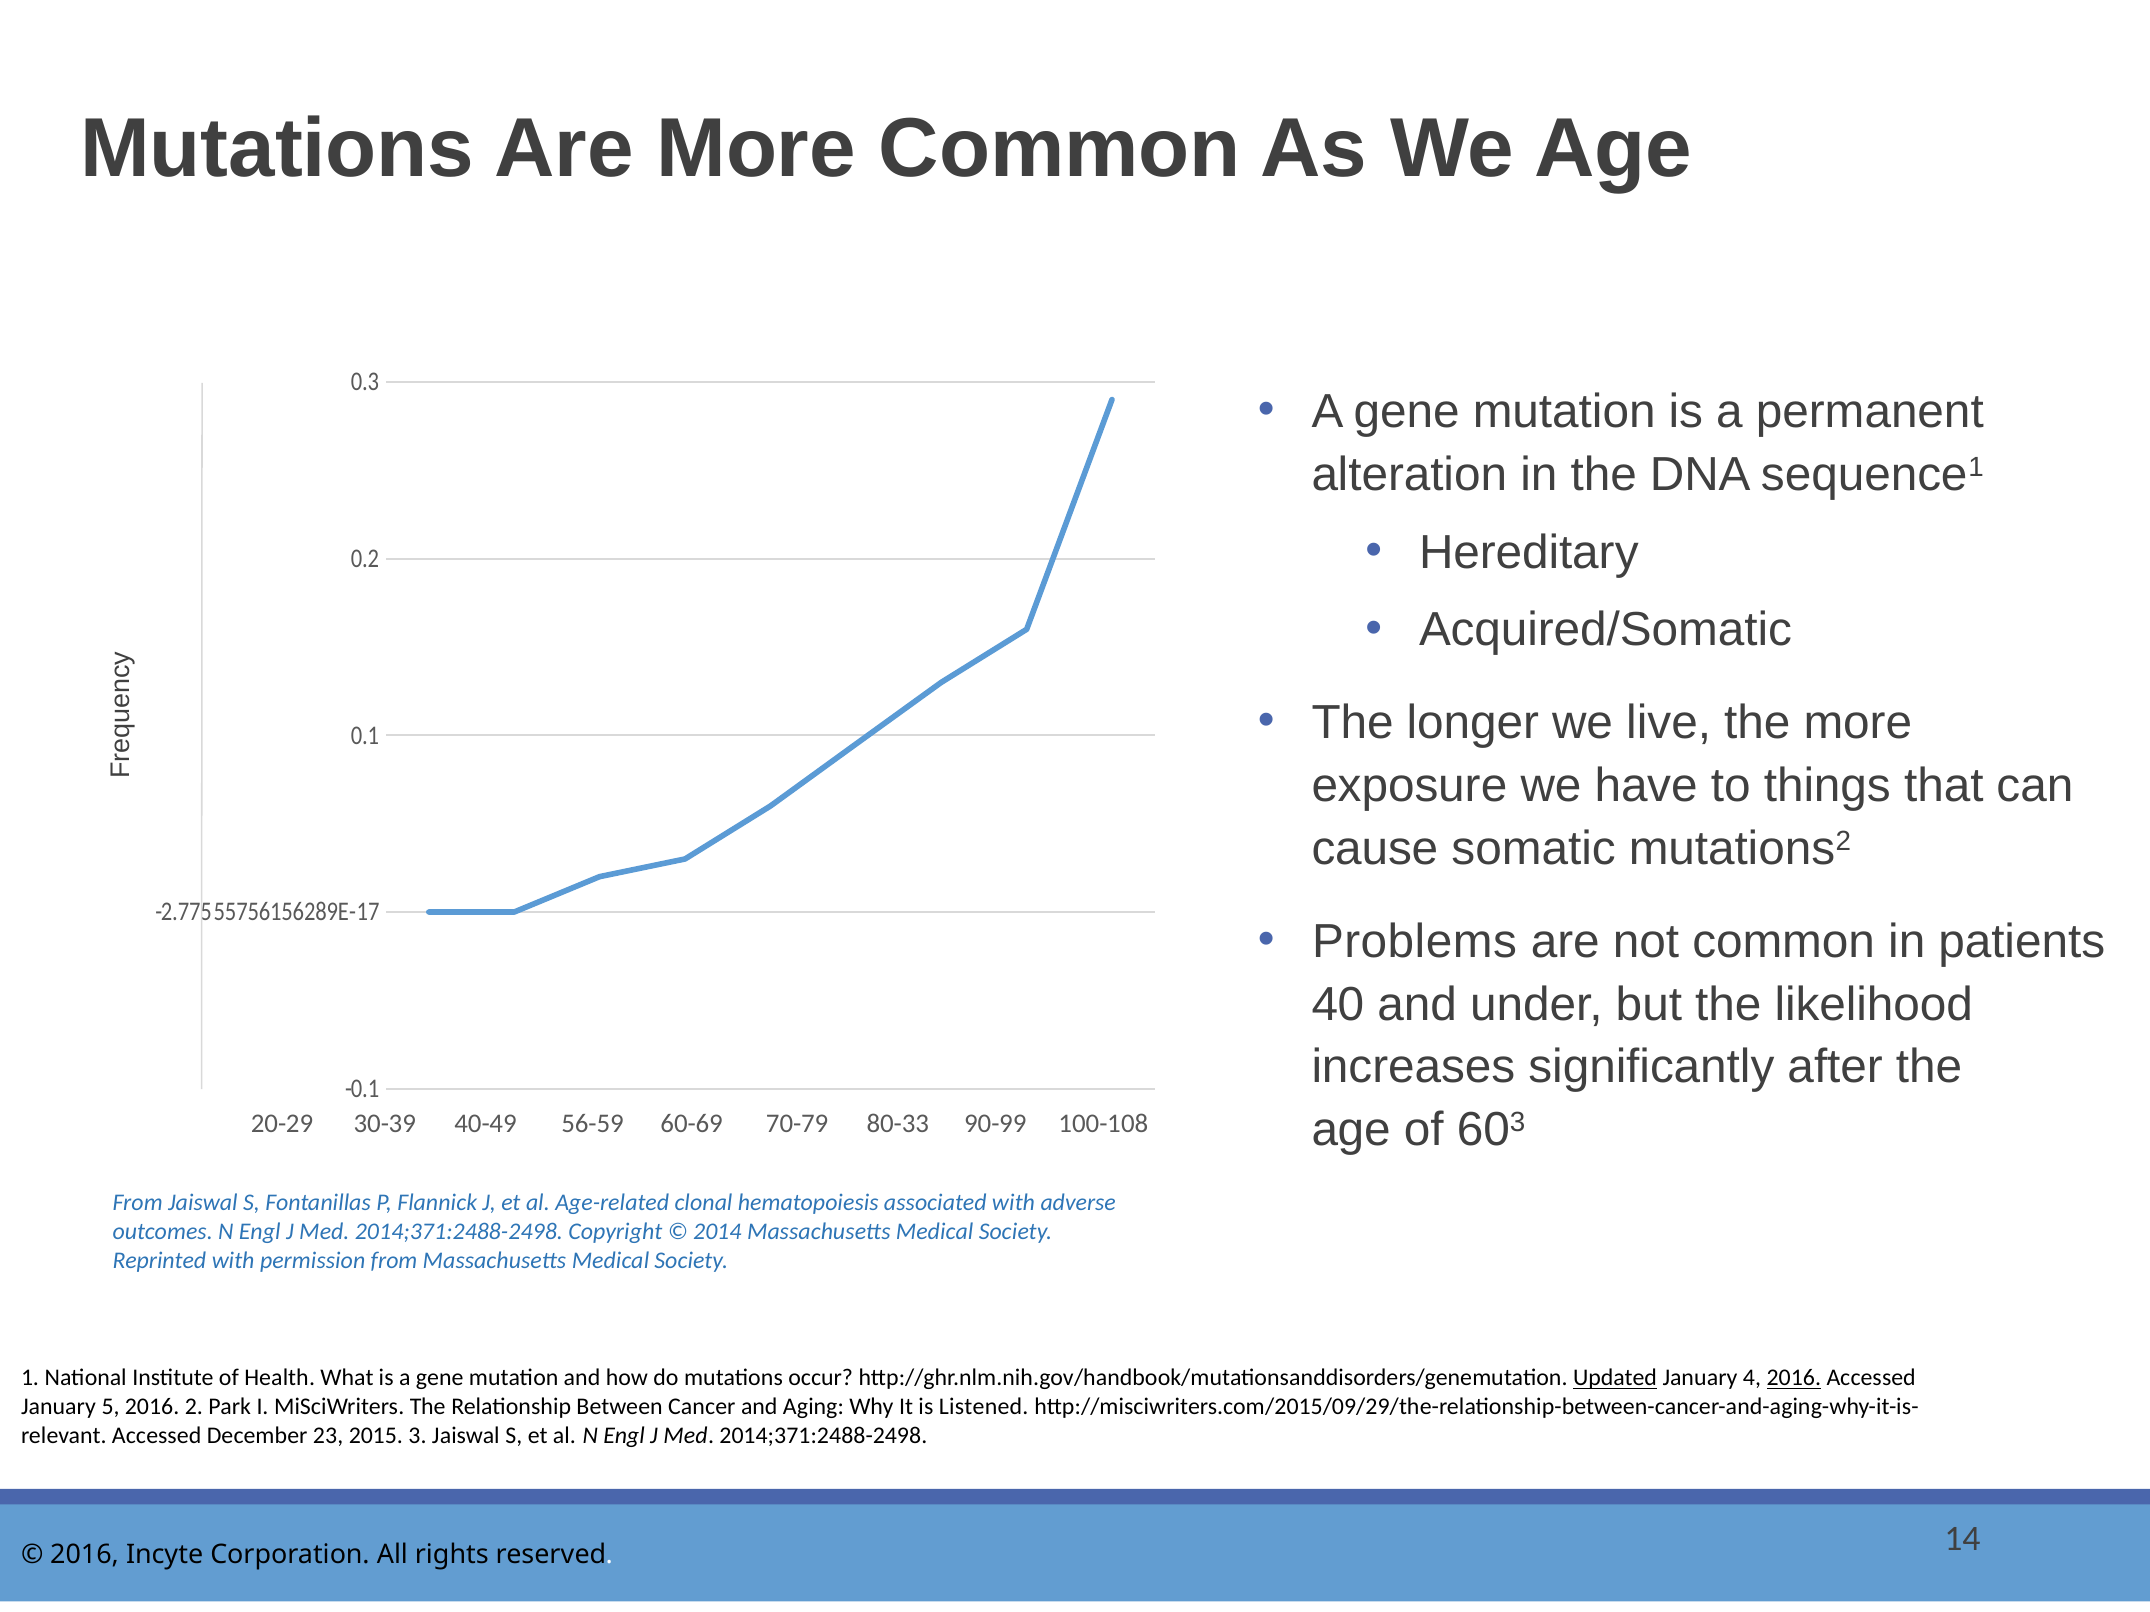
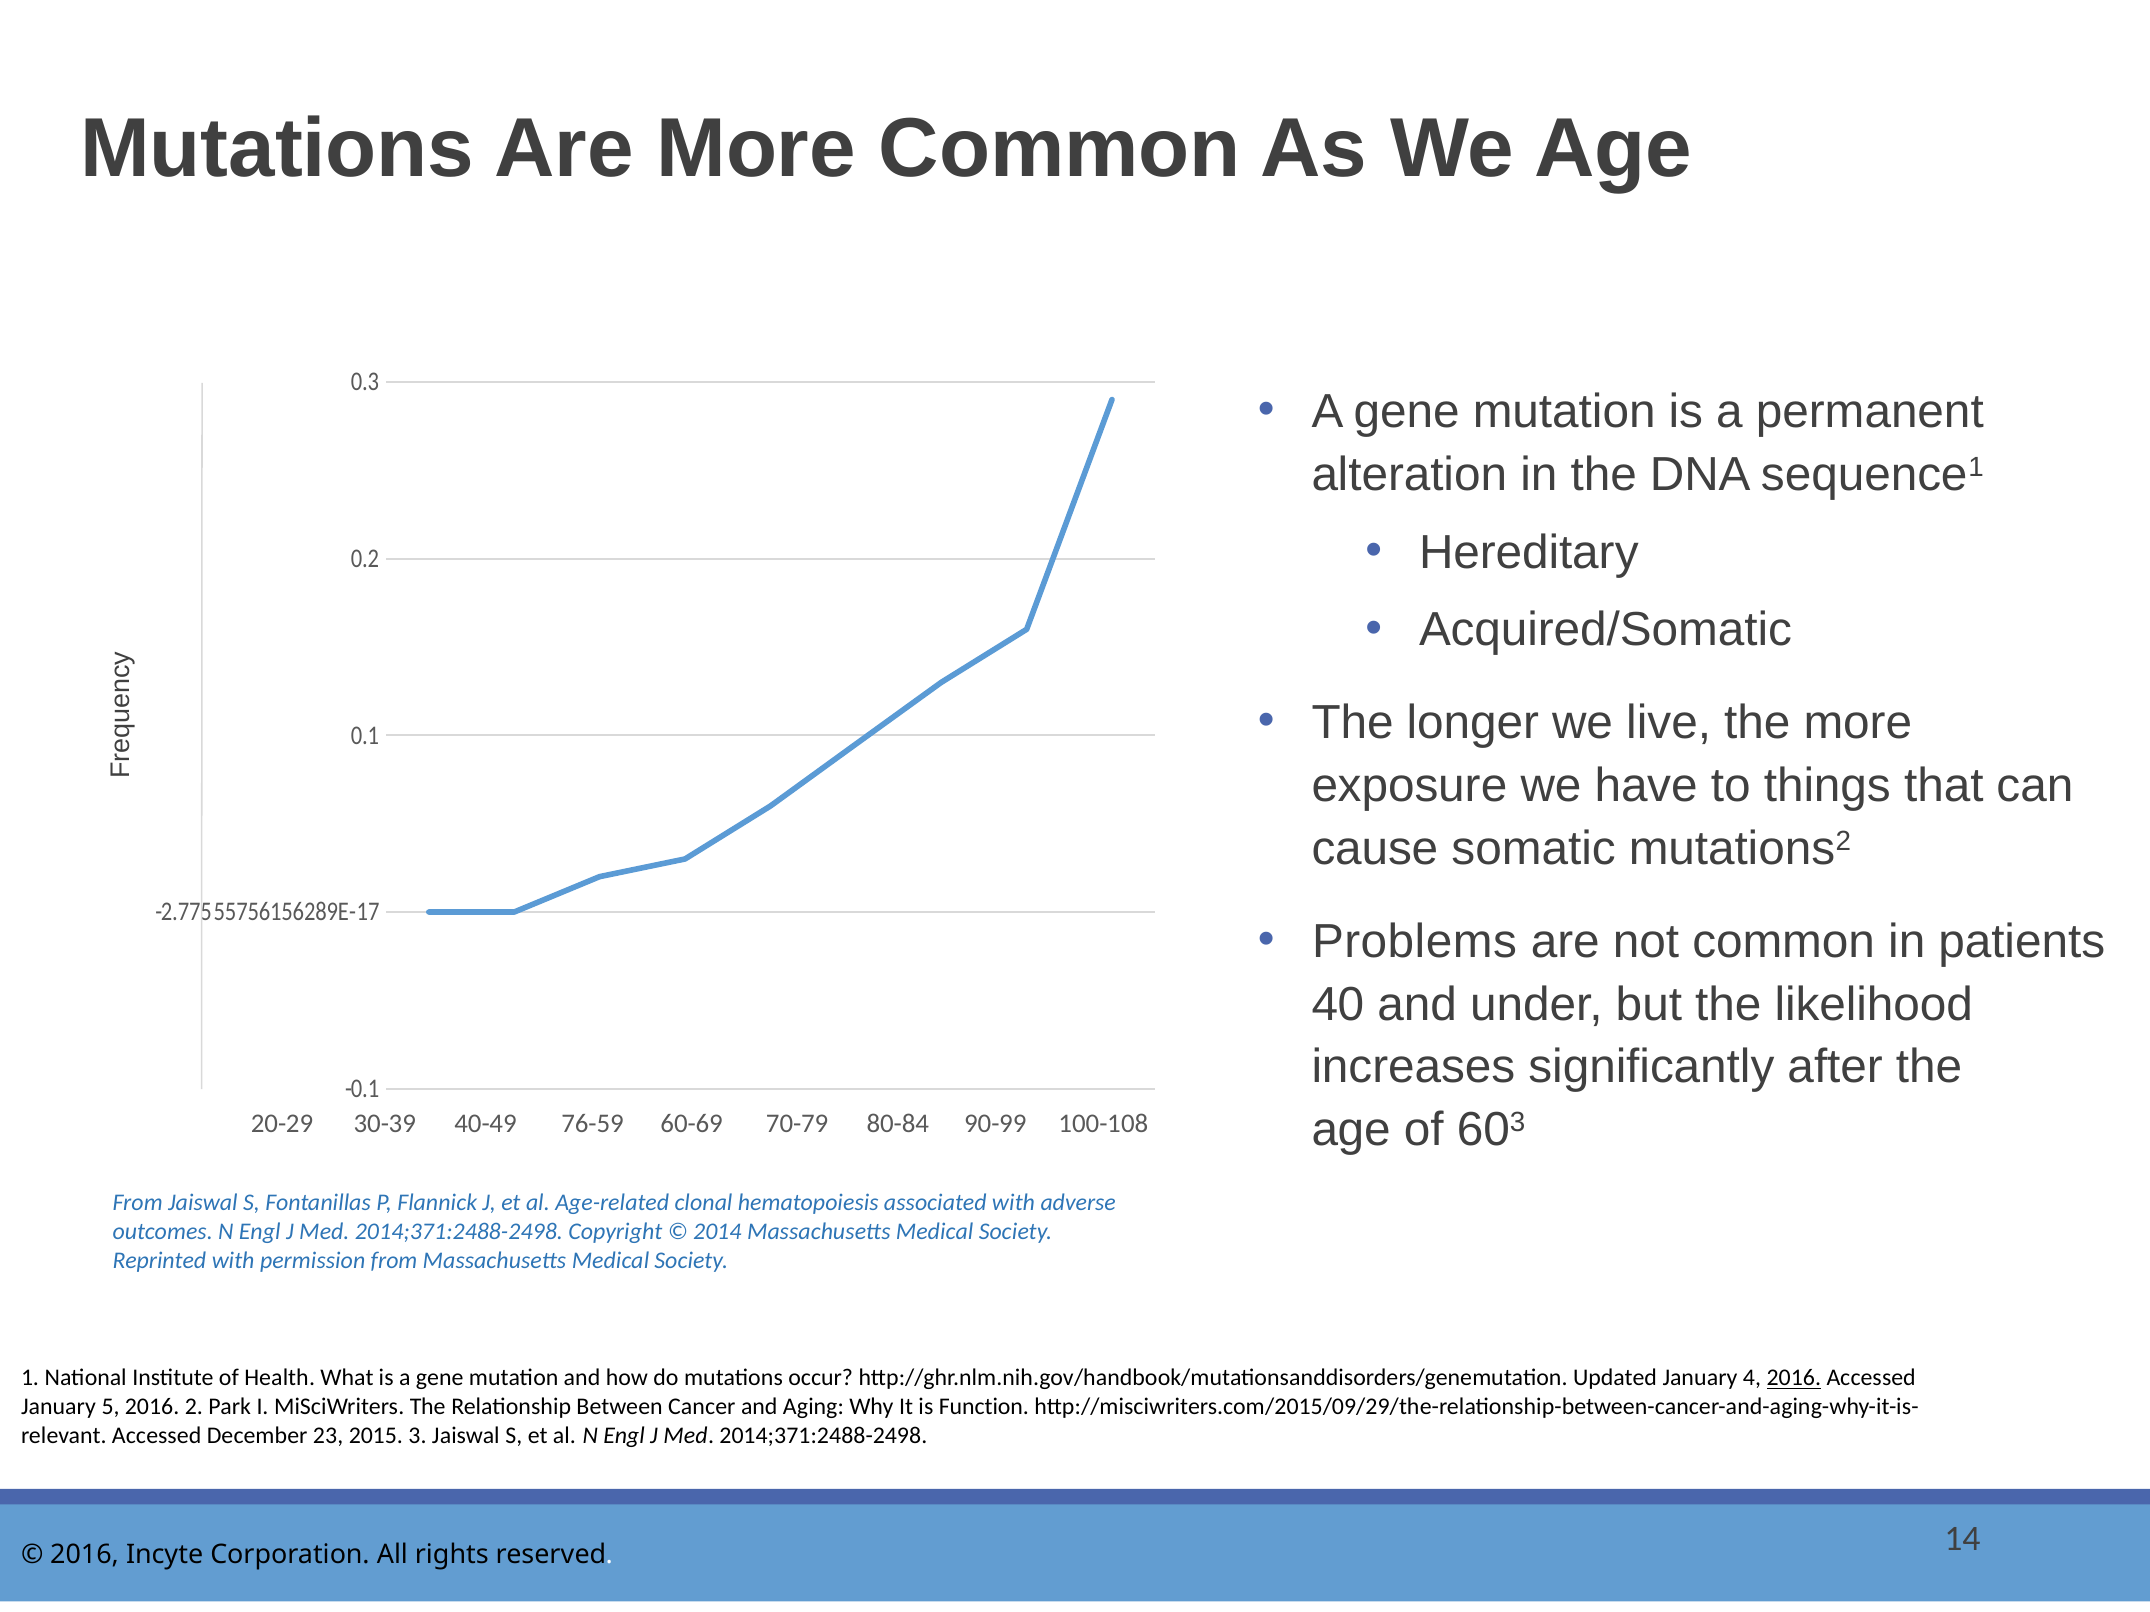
56-59: 56-59 -> 76-59
80-33: 80-33 -> 80-84
Updated underline: present -> none
Listened: Listened -> Function
